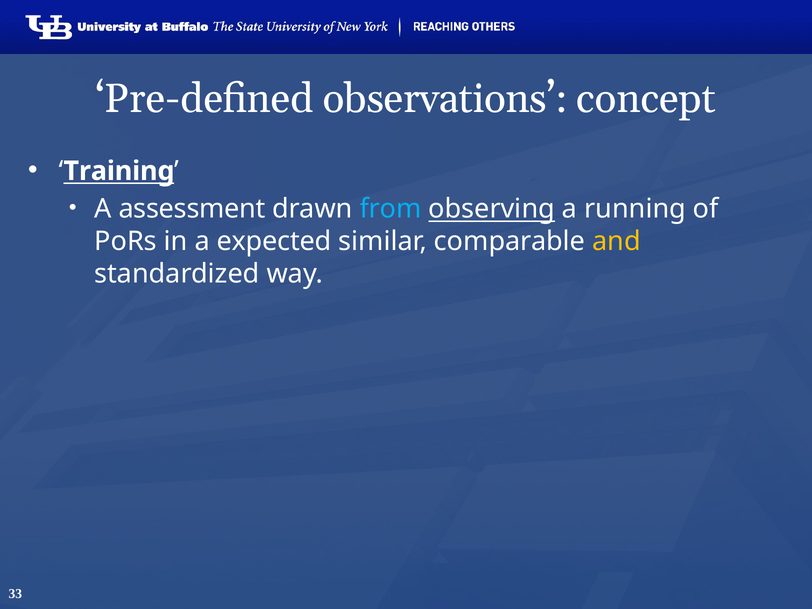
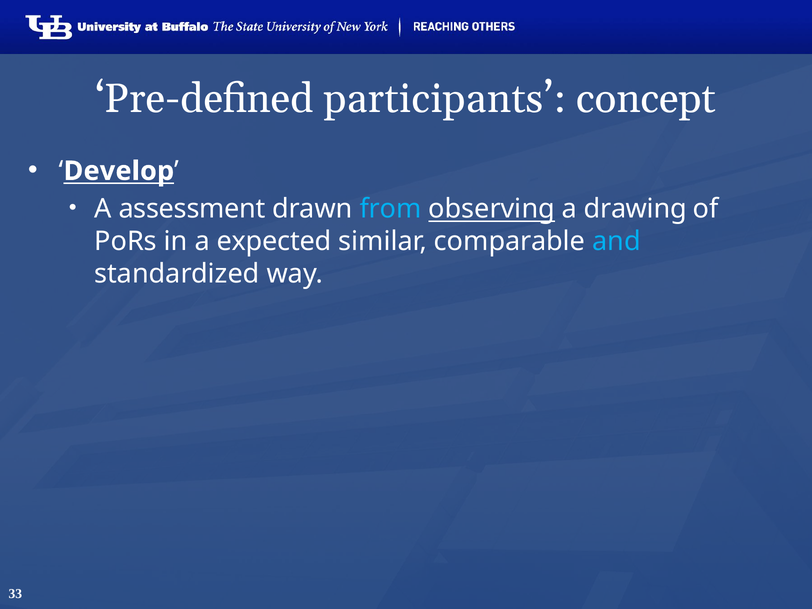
observations: observations -> participants
Training: Training -> Develop
running: running -> drawing
and colour: yellow -> light blue
